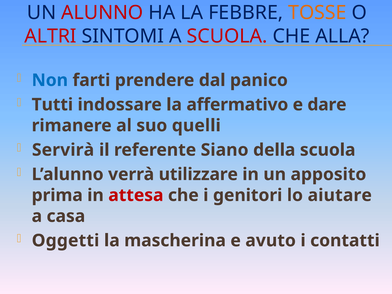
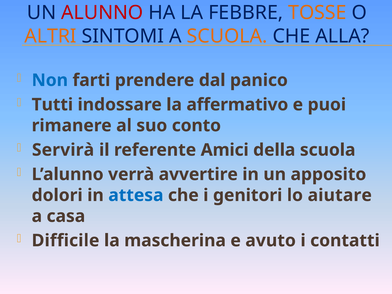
ALTRI colour: red -> orange
SCUOLA at (227, 36) colour: red -> orange
dare: dare -> puoi
quelli: quelli -> conto
Siano: Siano -> Amici
utilizzare: utilizzare -> avvertire
prima: prima -> dolori
attesa colour: red -> blue
Oggetti: Oggetti -> Difficile
